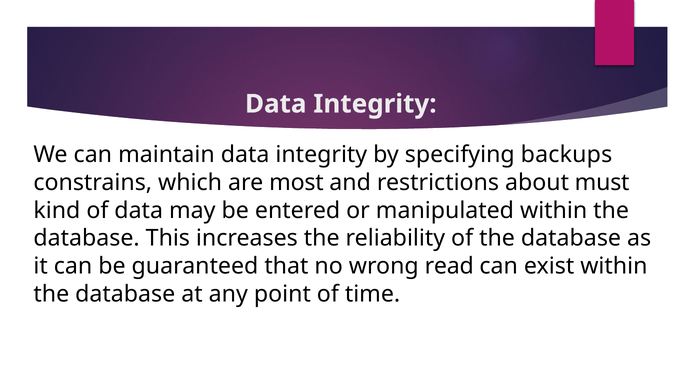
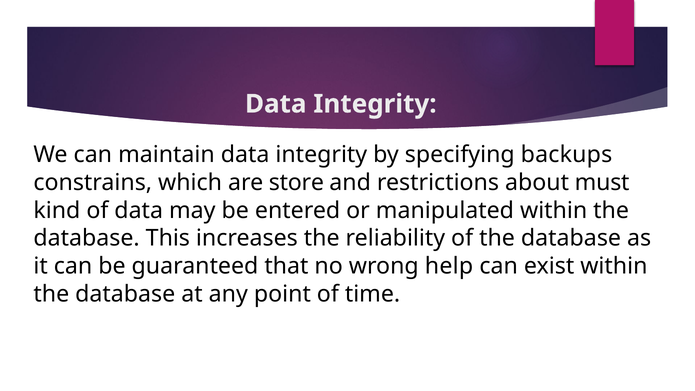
most: most -> store
read: read -> help
